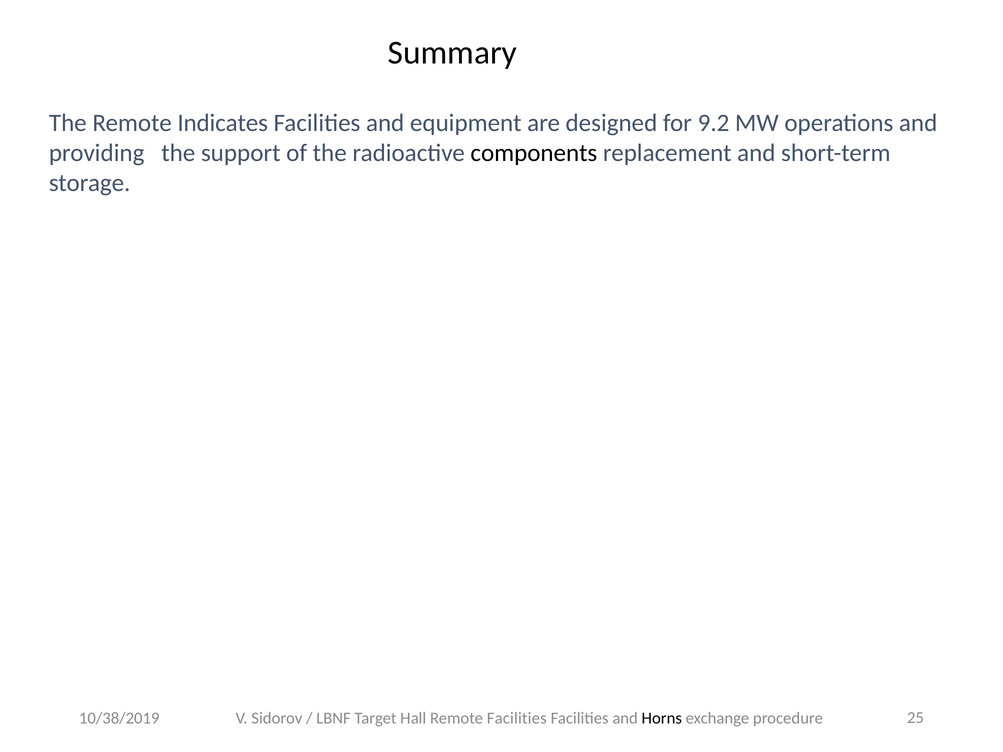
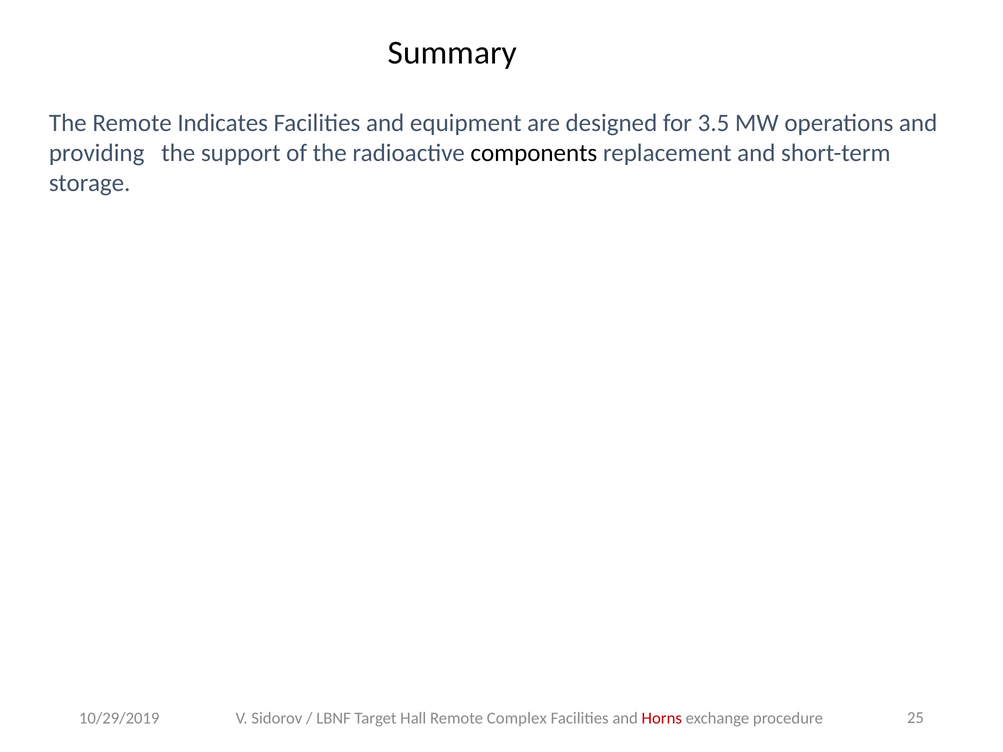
9.2: 9.2 -> 3.5
10/38/2019: 10/38/2019 -> 10/29/2019
Remote Facilities: Facilities -> Complex
Horns colour: black -> red
